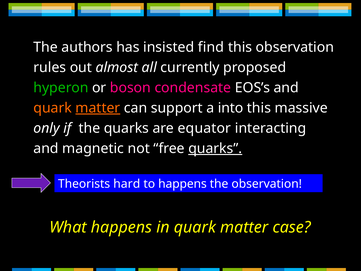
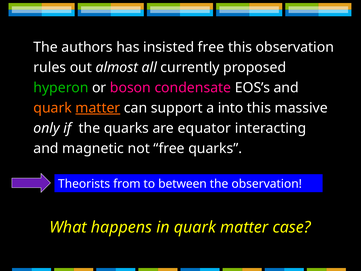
insisted find: find -> free
quarks at (215, 148) underline: present -> none
hard: hard -> from
to happens: happens -> between
